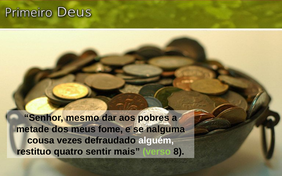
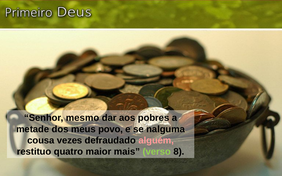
fome: fome -> povo
alguém colour: white -> pink
sentir: sentir -> maior
